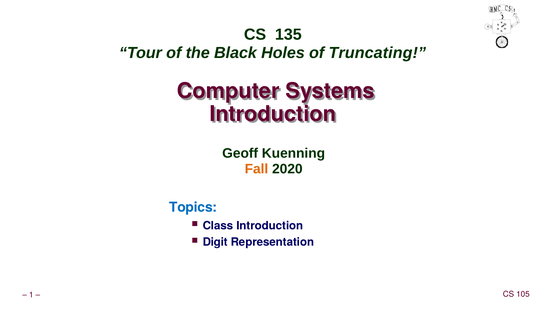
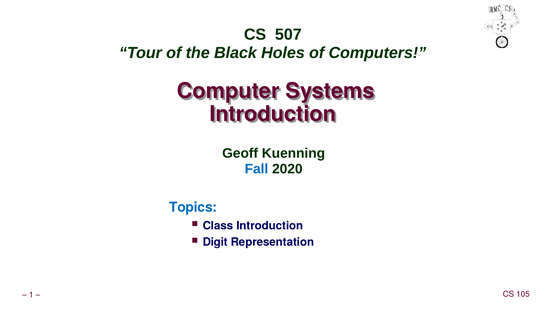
135: 135 -> 507
Truncating: Truncating -> Computers
Fall colour: orange -> blue
